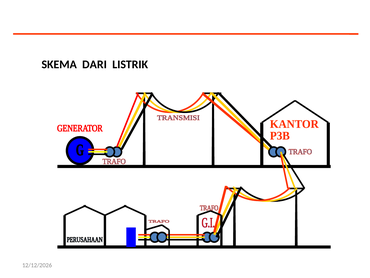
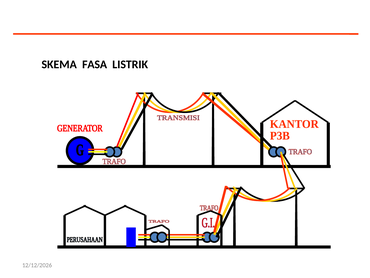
DARI: DARI -> FASA
